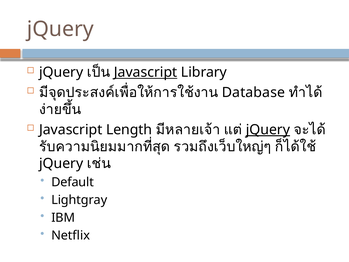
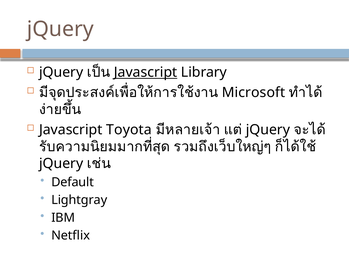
Database: Database -> Microsoft
Length: Length -> Toyota
jQuery at (268, 130) underline: present -> none
